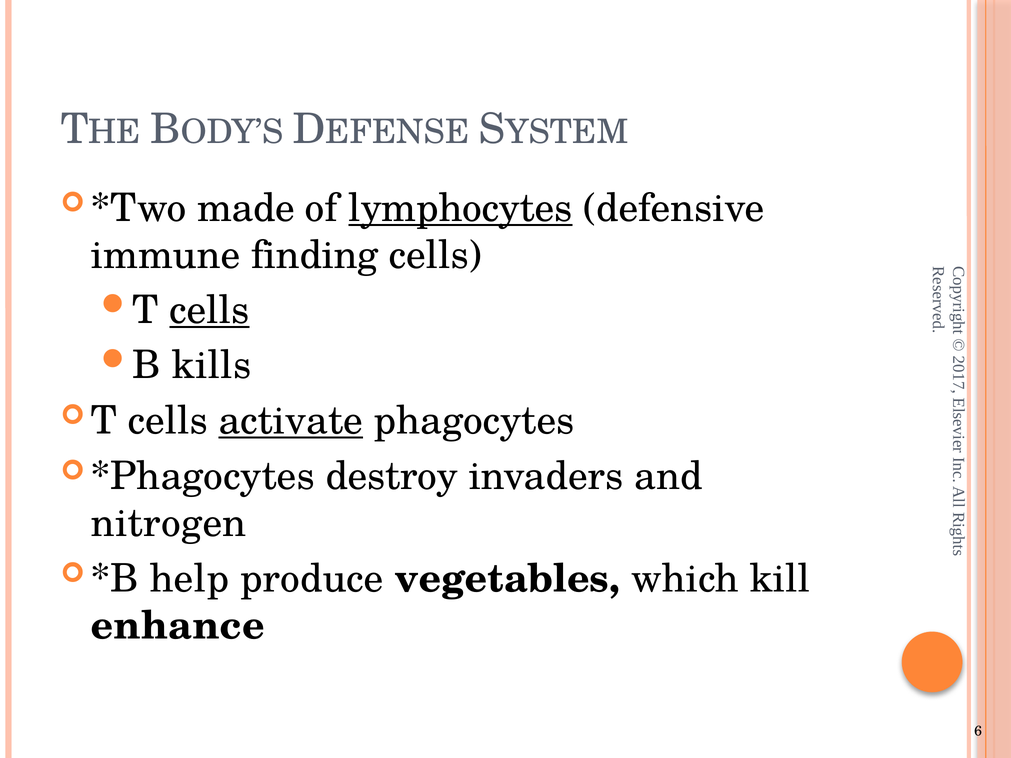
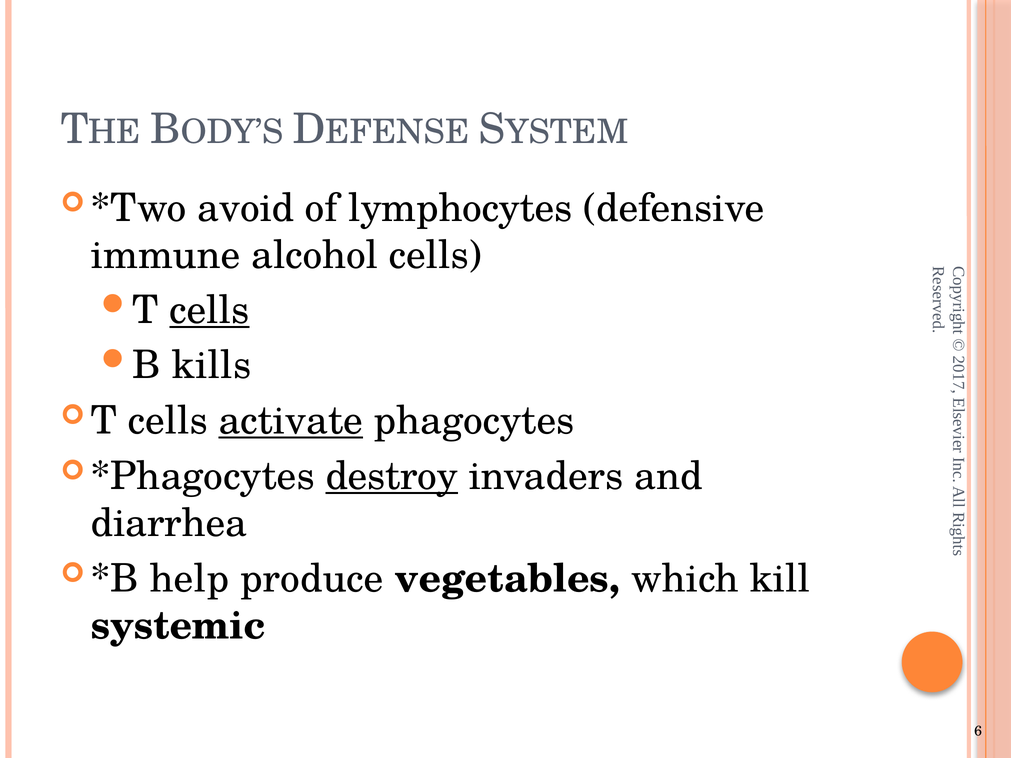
made: made -> avoid
lymphocytes underline: present -> none
finding: finding -> alcohol
destroy underline: none -> present
nitrogen: nitrogen -> diarrhea
enhance: enhance -> systemic
